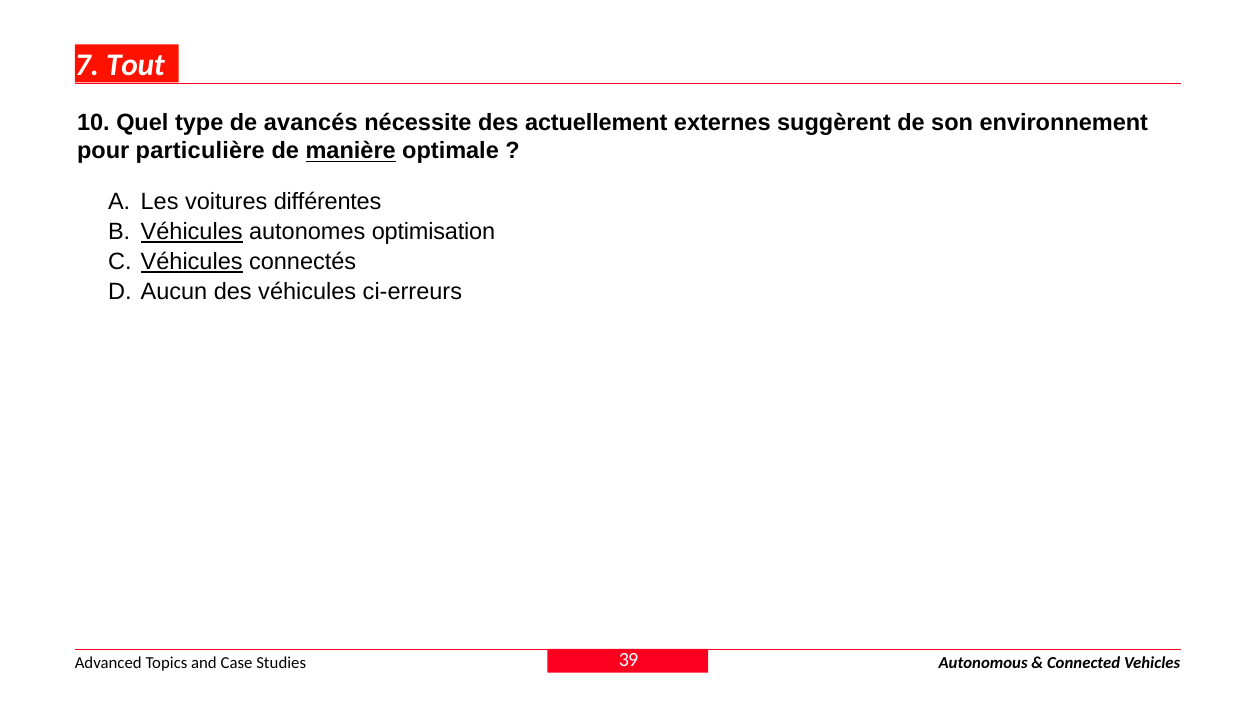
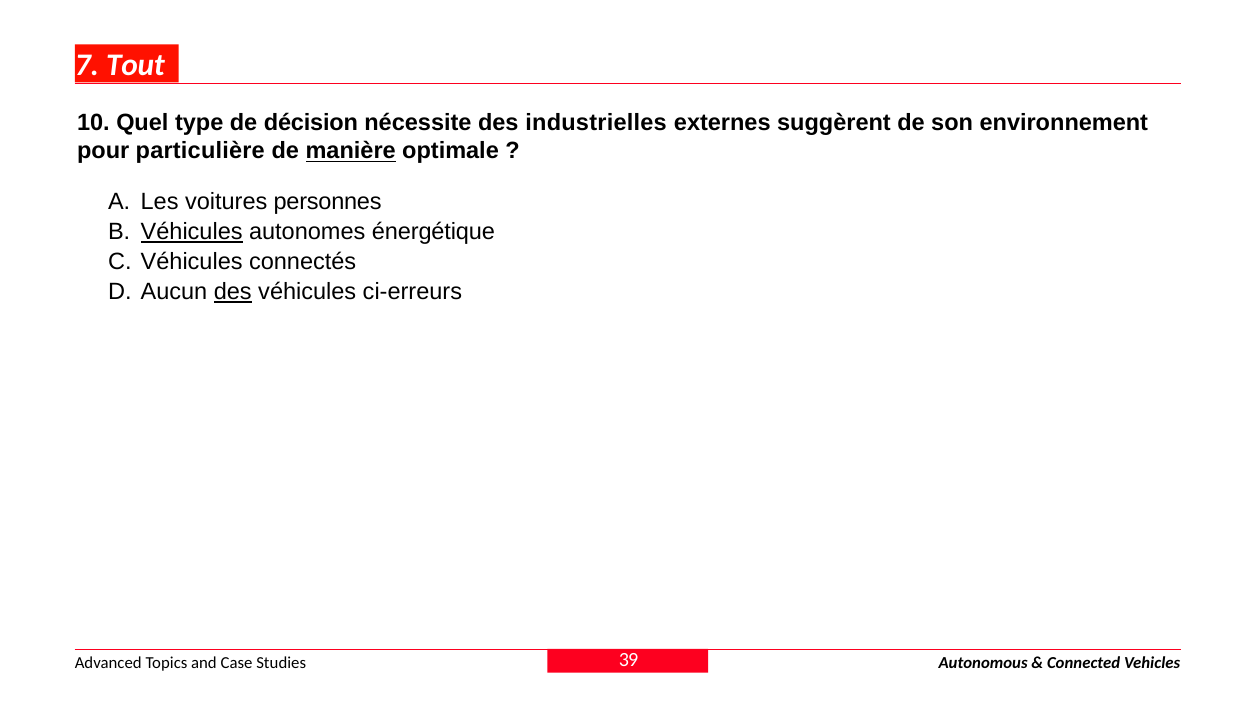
avancés: avancés -> décision
actuellement: actuellement -> industrielles
différentes: différentes -> personnes
optimisation: optimisation -> énergétique
Véhicules at (192, 262) underline: present -> none
des at (233, 292) underline: none -> present
